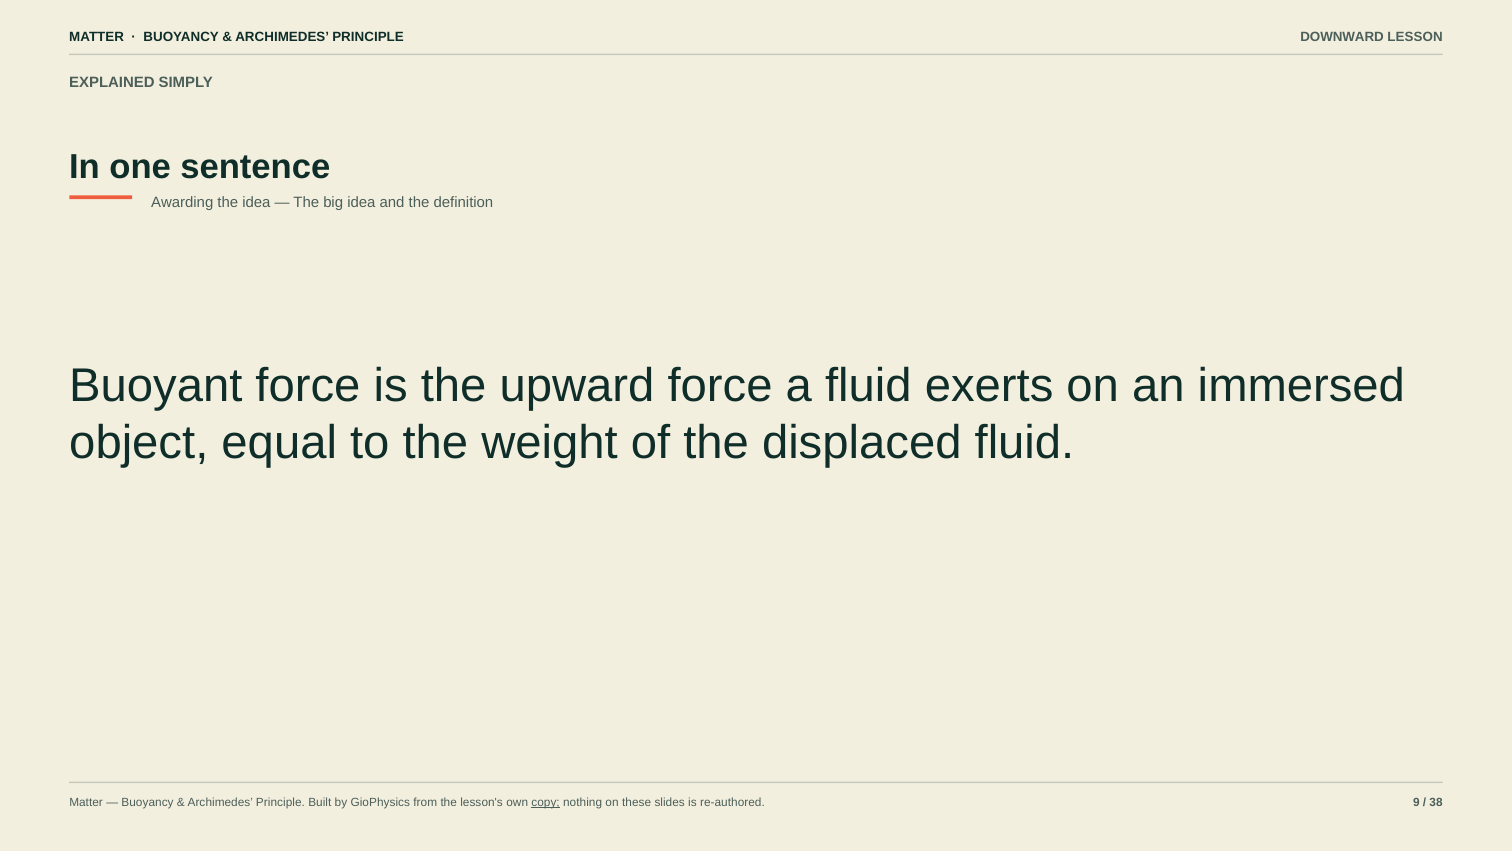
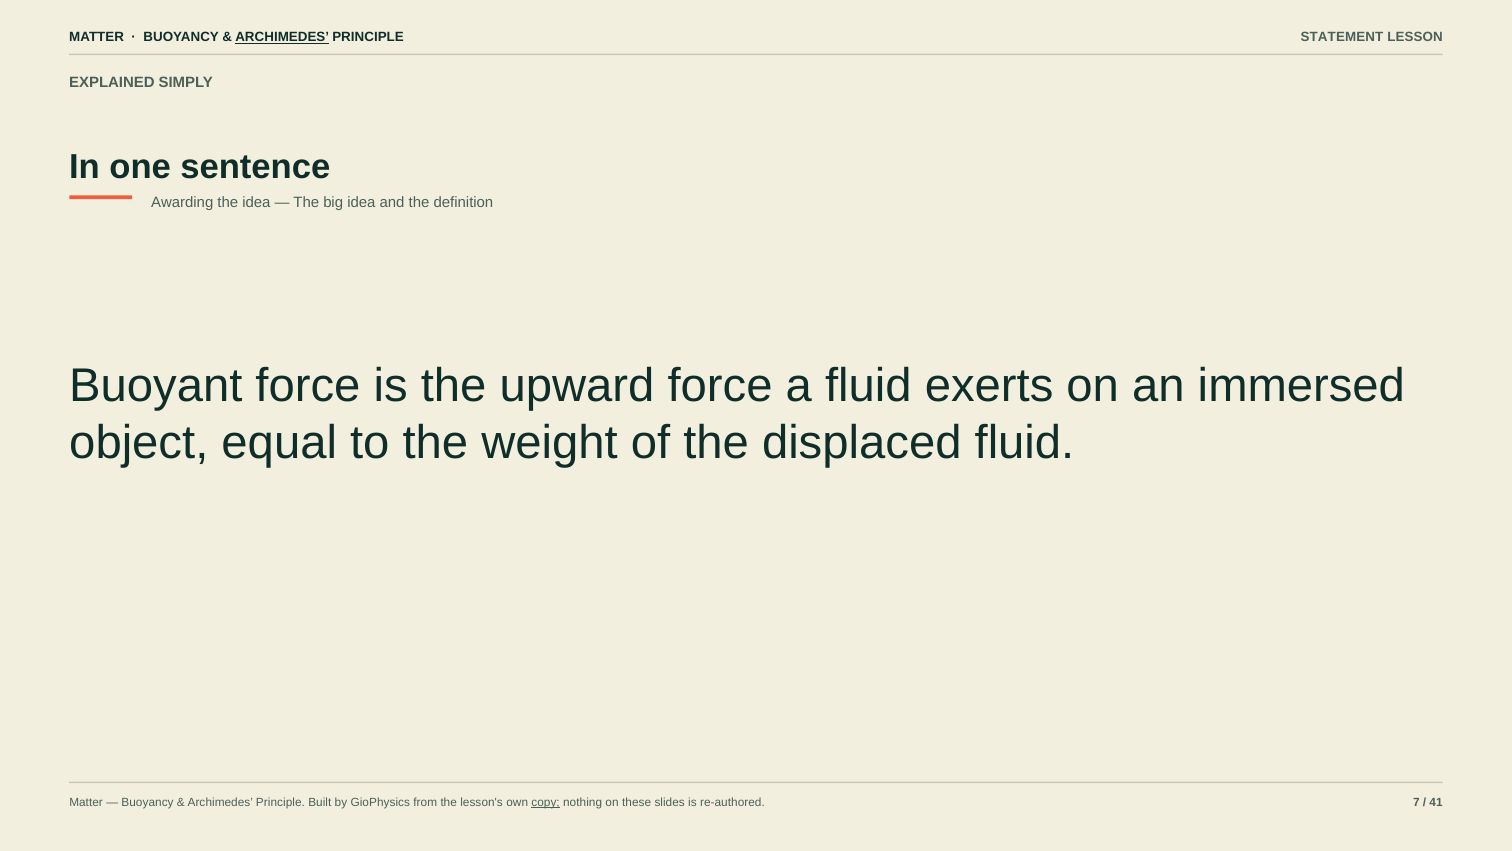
ARCHIMEDES at (282, 37) underline: none -> present
DOWNWARD: DOWNWARD -> STATEMENT
9: 9 -> 7
38: 38 -> 41
